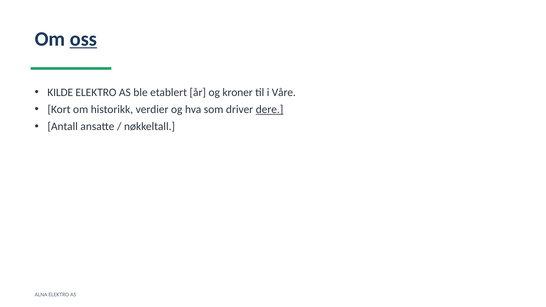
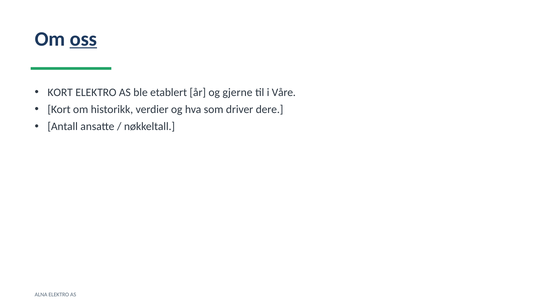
KILDE at (60, 92): KILDE -> KORT
kroner: kroner -> gjerne
dere underline: present -> none
